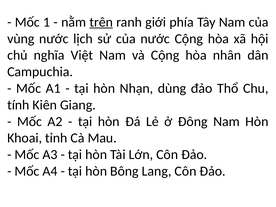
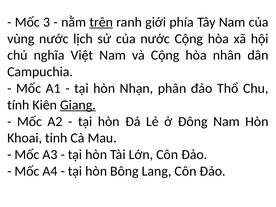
1: 1 -> 3
dùng: dùng -> phân
Giang underline: none -> present
